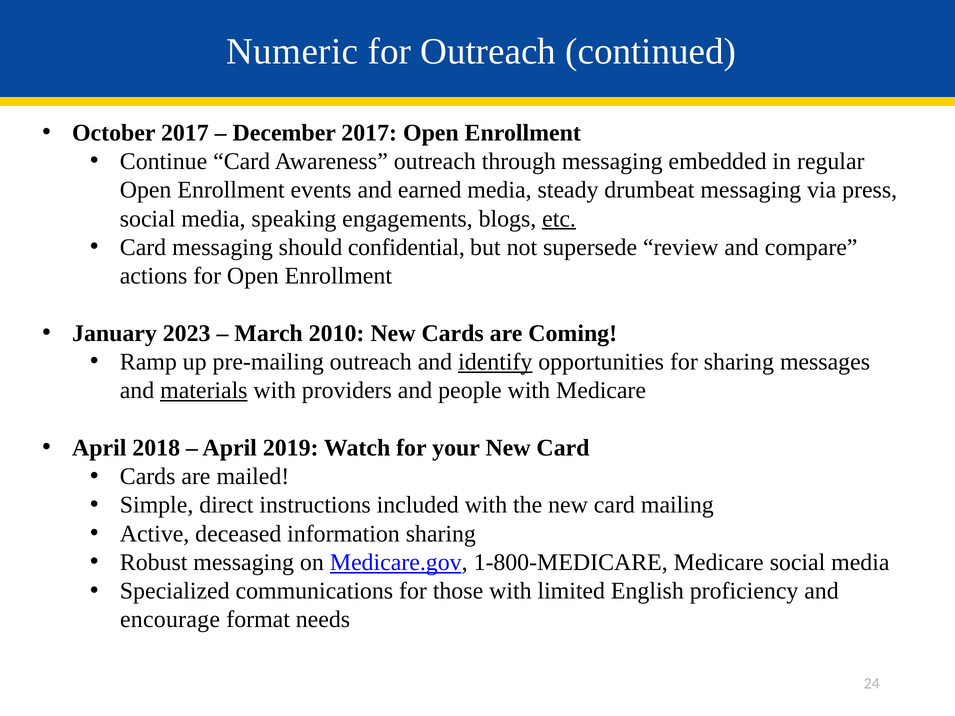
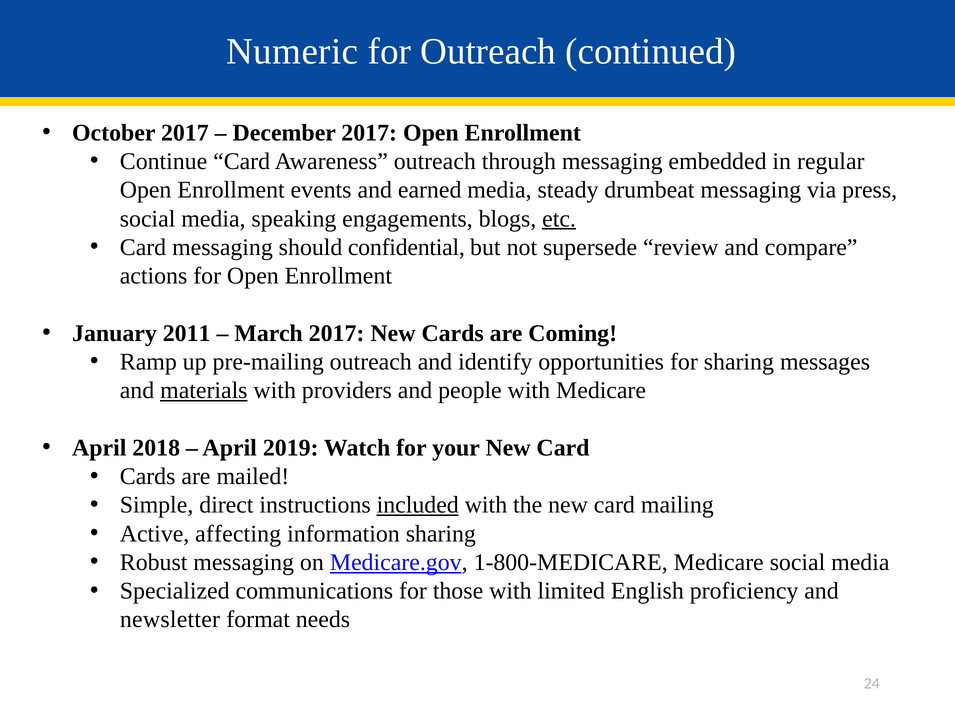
2023: 2023 -> 2011
March 2010: 2010 -> 2017
identify underline: present -> none
included underline: none -> present
deceased: deceased -> affecting
encourage: encourage -> newsletter
